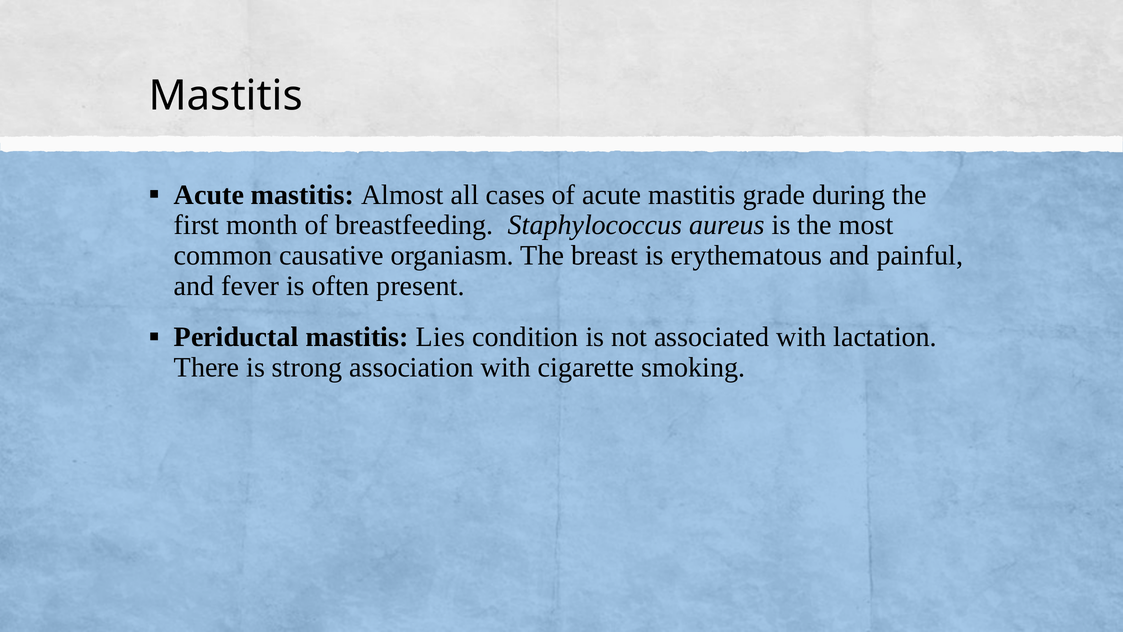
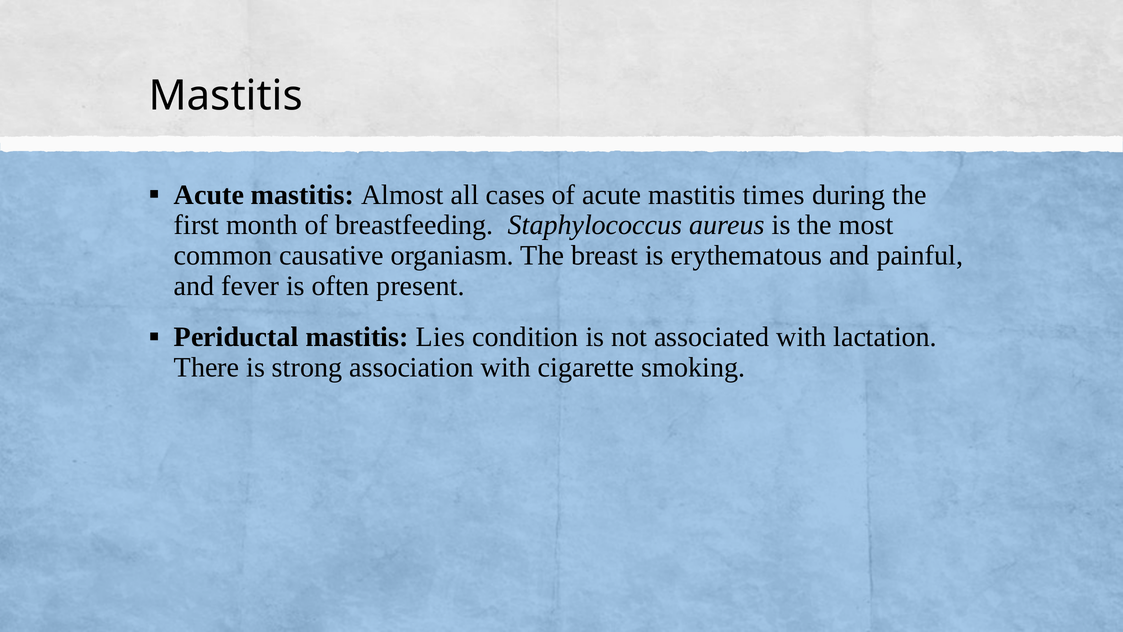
grade: grade -> times
